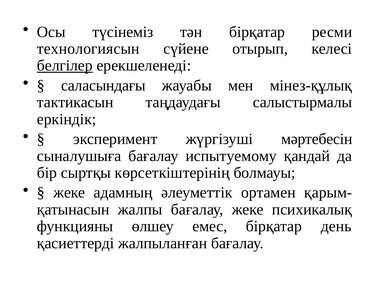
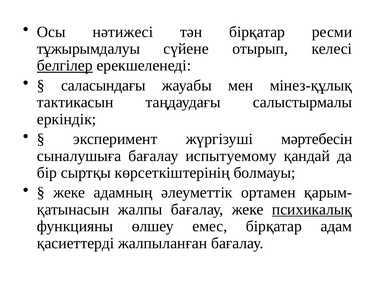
түсінеміз: түсінеміз -> нәтижесі
технологиясын: технологиясын -> тұжырымдалуы
психикалық underline: none -> present
день: день -> адам
